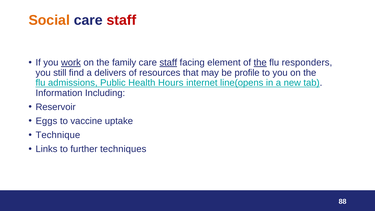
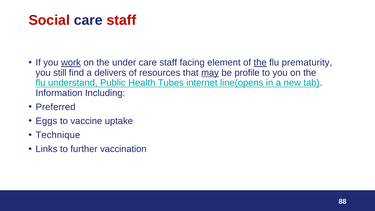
Social colour: orange -> red
family: family -> under
staff at (168, 63) underline: present -> none
responders: responders -> prematurity
may underline: none -> present
admissions: admissions -> understand
Hours: Hours -> Tubes
Reservoir: Reservoir -> Preferred
techniques: techniques -> vaccination
